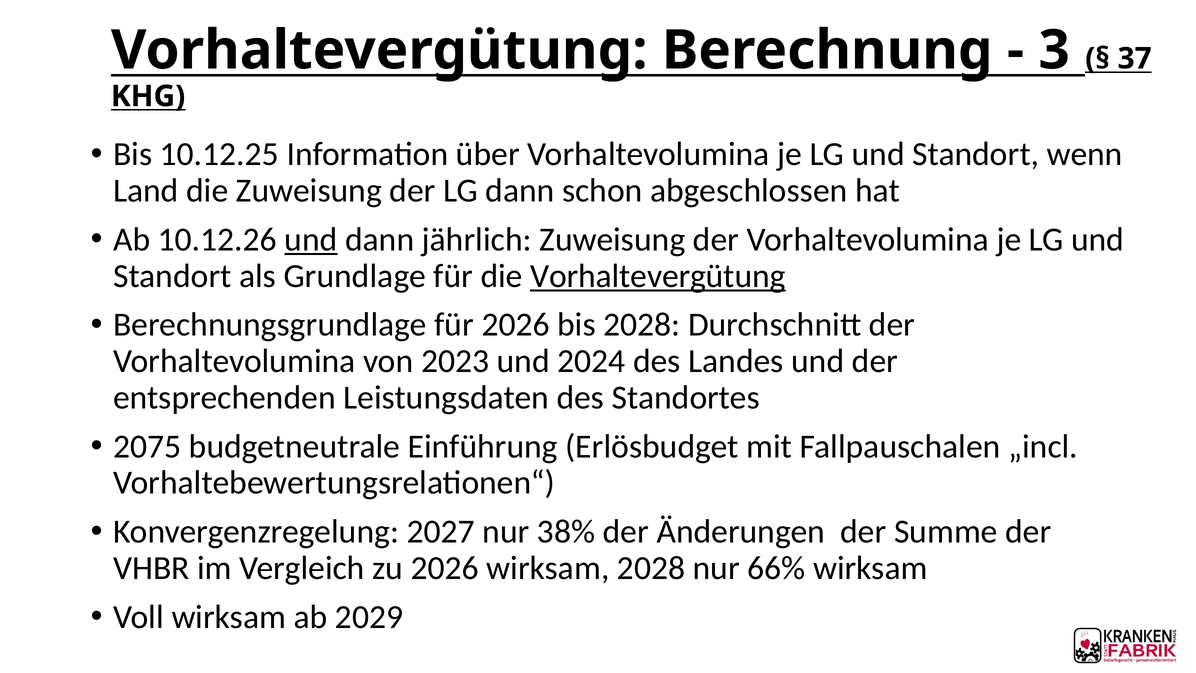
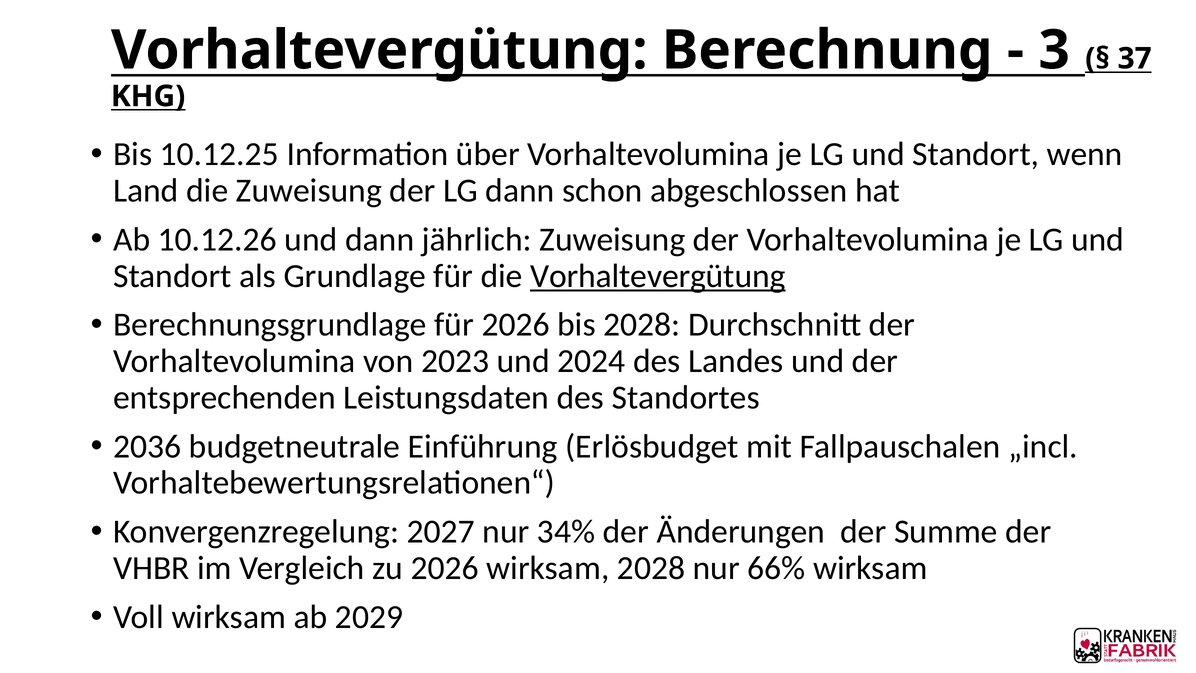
und at (311, 239) underline: present -> none
2075: 2075 -> 2036
38%: 38% -> 34%
